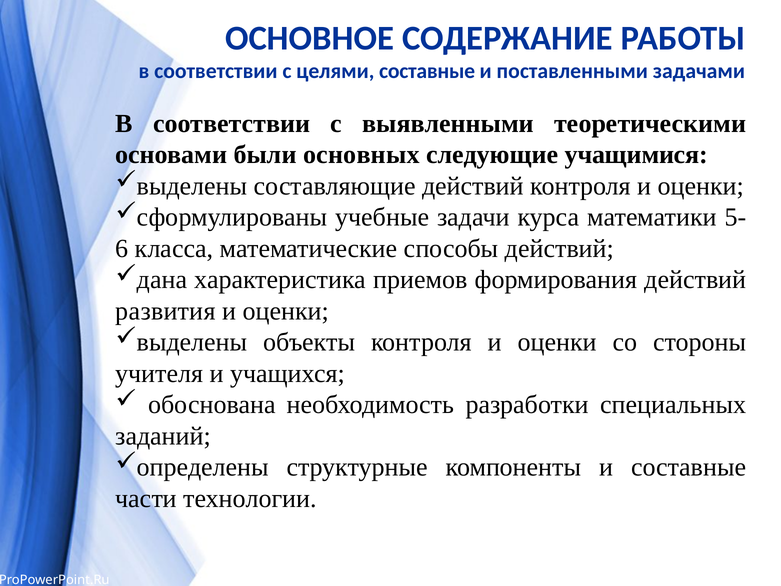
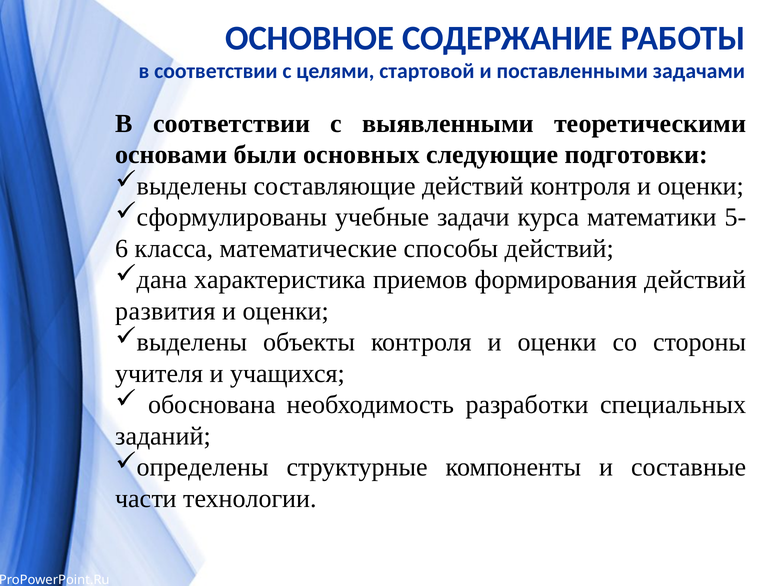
целями составные: составные -> стартовой
учащимися: учащимися -> подготовки
